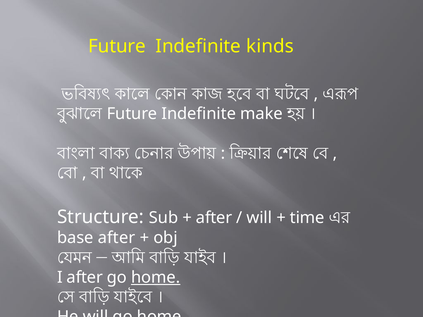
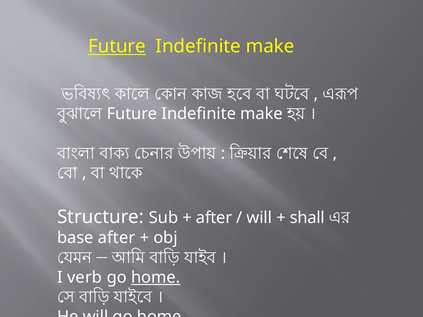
Future at (117, 46) underline: none -> present
kinds at (270, 46): kinds -> make
time: time -> shall
I after: after -> verb
